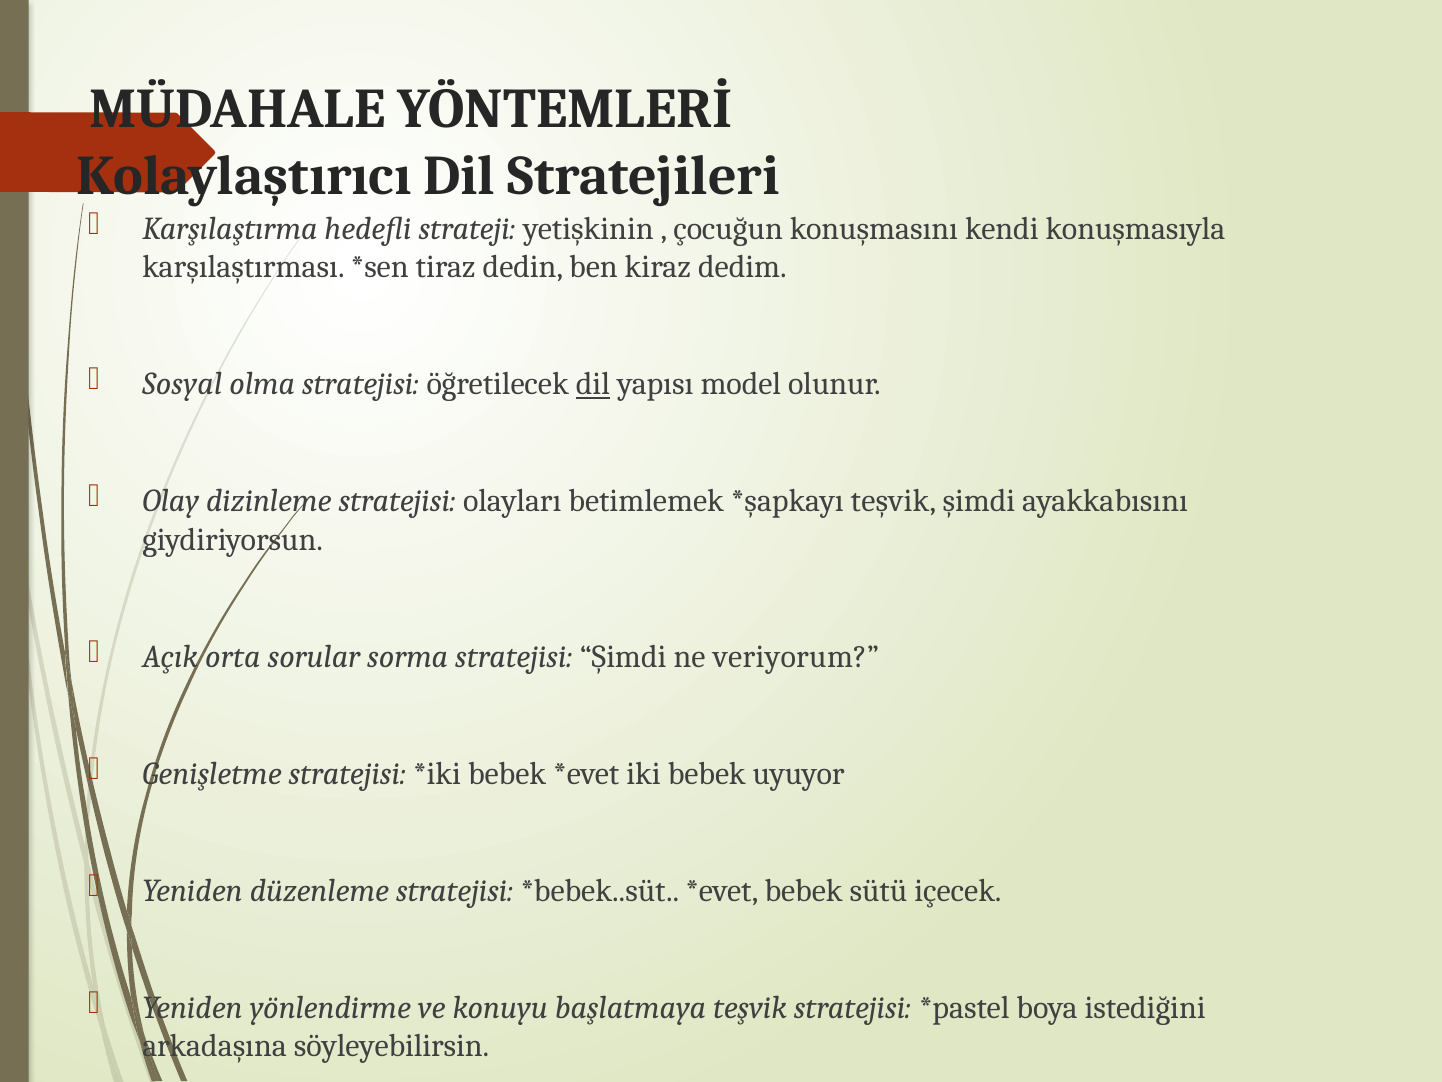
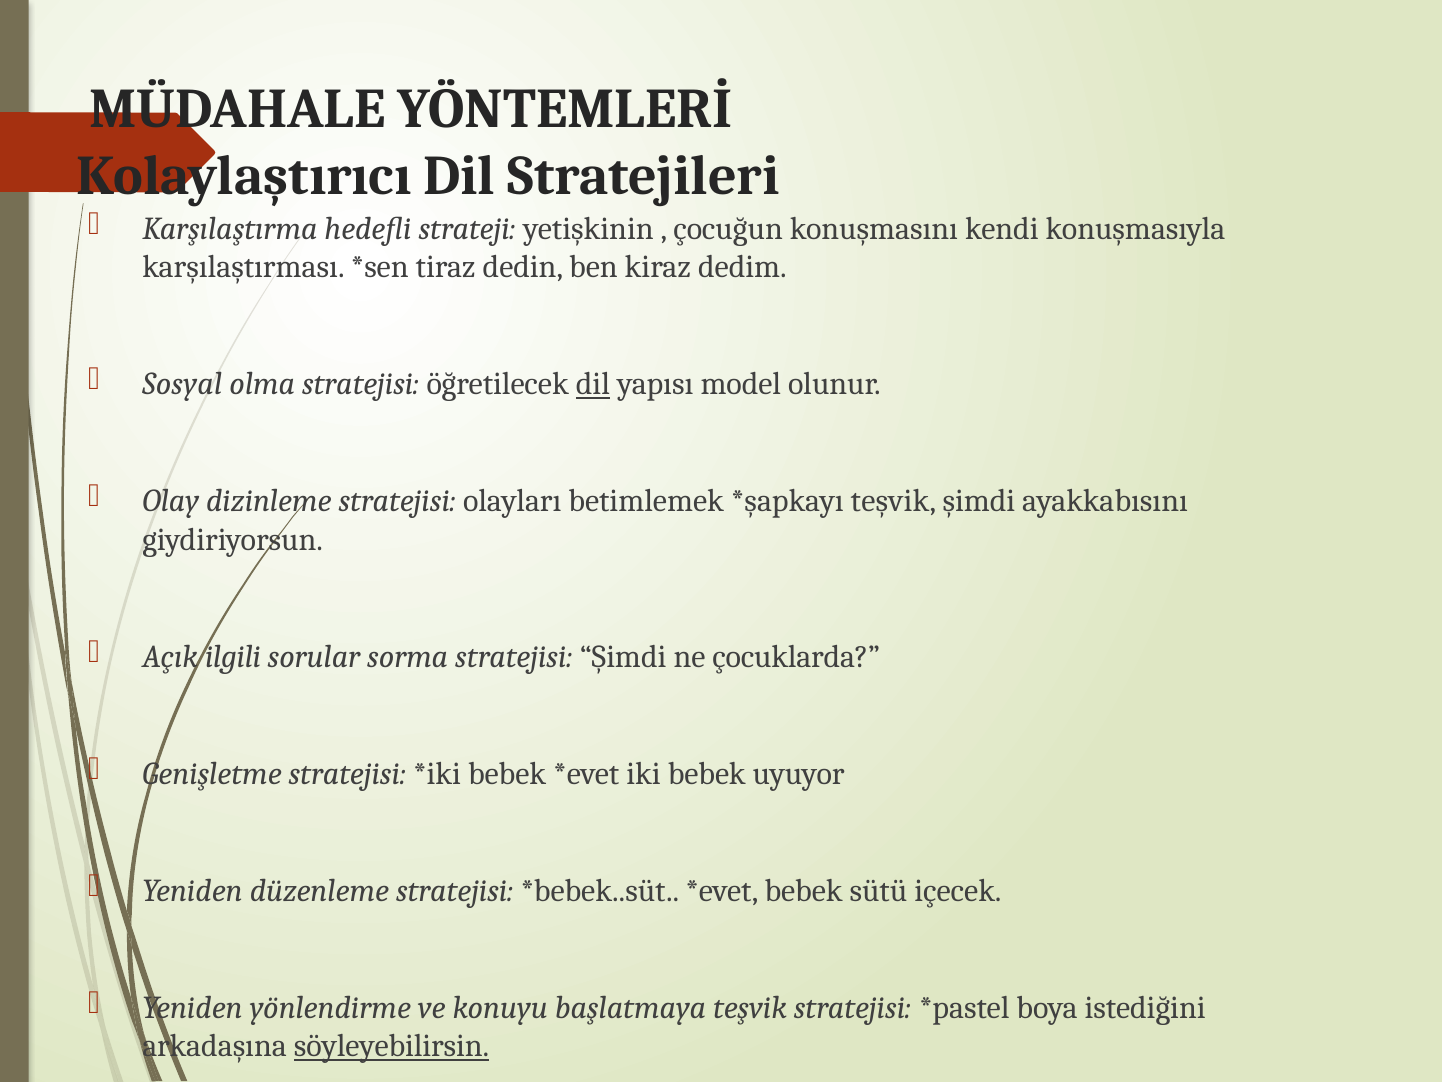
orta: orta -> ilgili
veriyorum: veriyorum -> çocuklarda
söyleyebilirsin underline: none -> present
